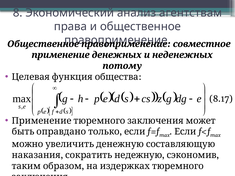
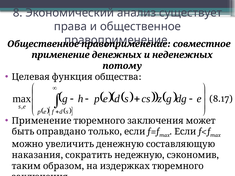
агентствам: агентствам -> существует
